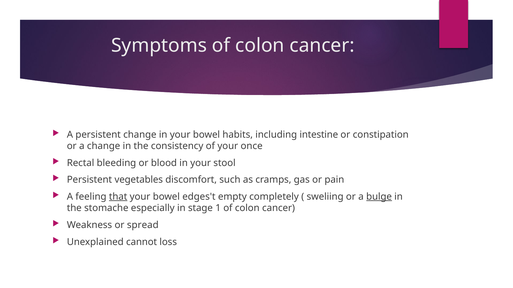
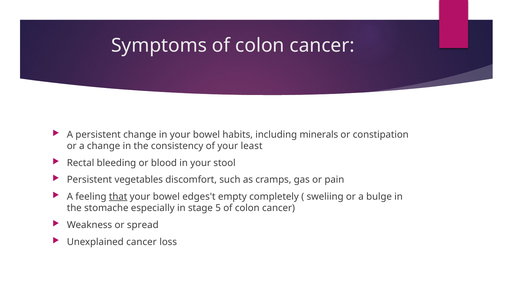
intestine: intestine -> minerals
once: once -> least
bulge underline: present -> none
1: 1 -> 5
Unexplained cannot: cannot -> cancer
